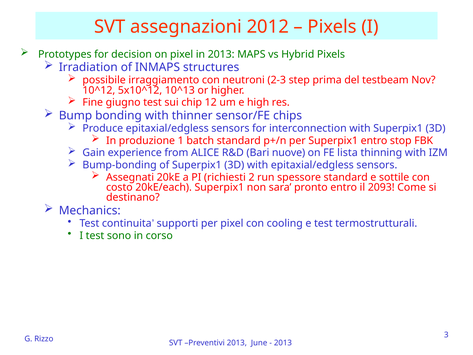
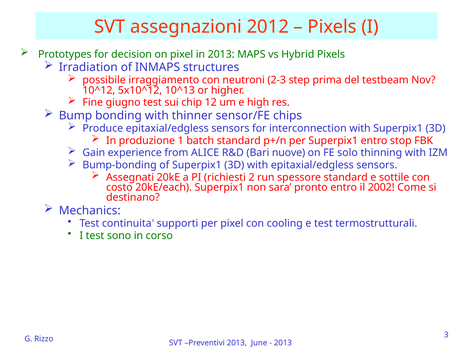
lista: lista -> solo
2093: 2093 -> 2002
